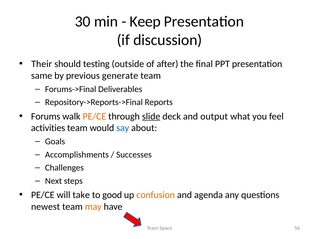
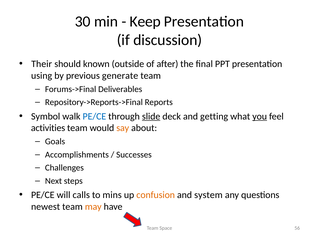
testing: testing -> known
same: same -> using
Forums: Forums -> Symbol
PE/CE at (94, 116) colour: orange -> blue
output: output -> getting
you underline: none -> present
say colour: blue -> orange
take: take -> calls
good: good -> mins
agenda: agenda -> system
